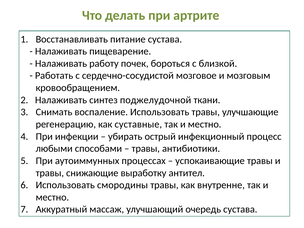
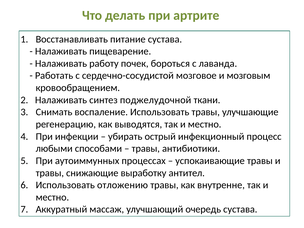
близкой: близкой -> лаванда
суставные: суставные -> выводятся
смородины: смородины -> отложению
